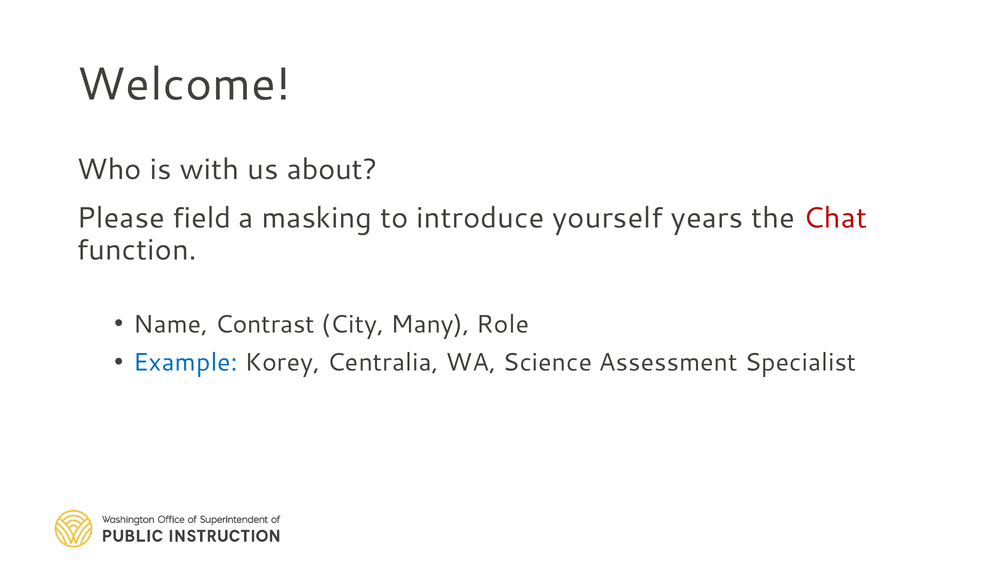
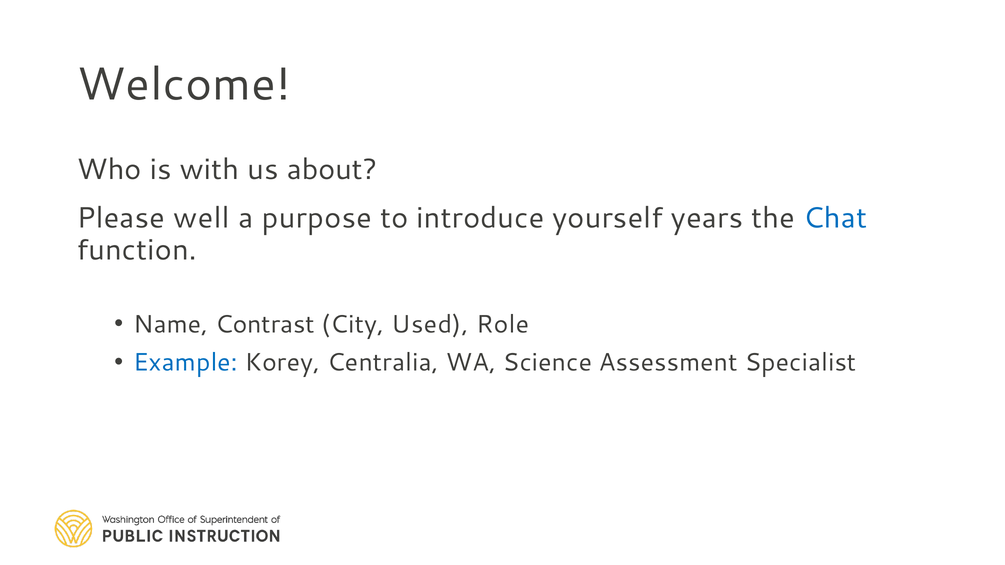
field: field -> well
masking: masking -> purpose
Chat colour: red -> blue
Many: Many -> Used
